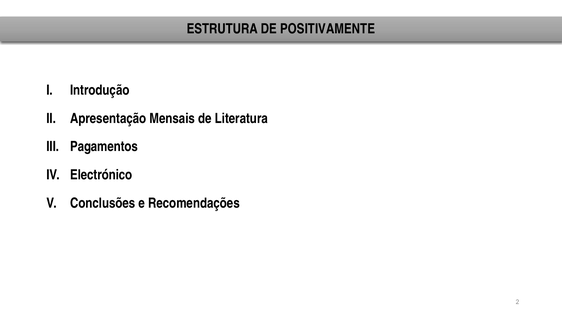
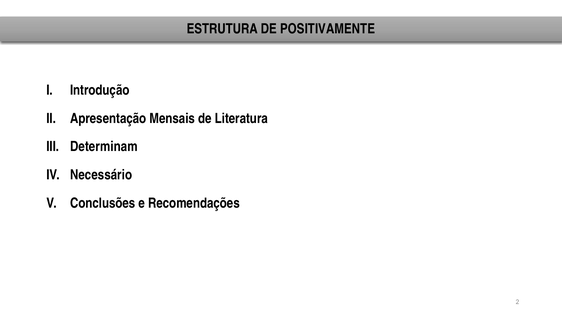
Pagamentos: Pagamentos -> Determinam
Electrónico: Electrónico -> Necessário
